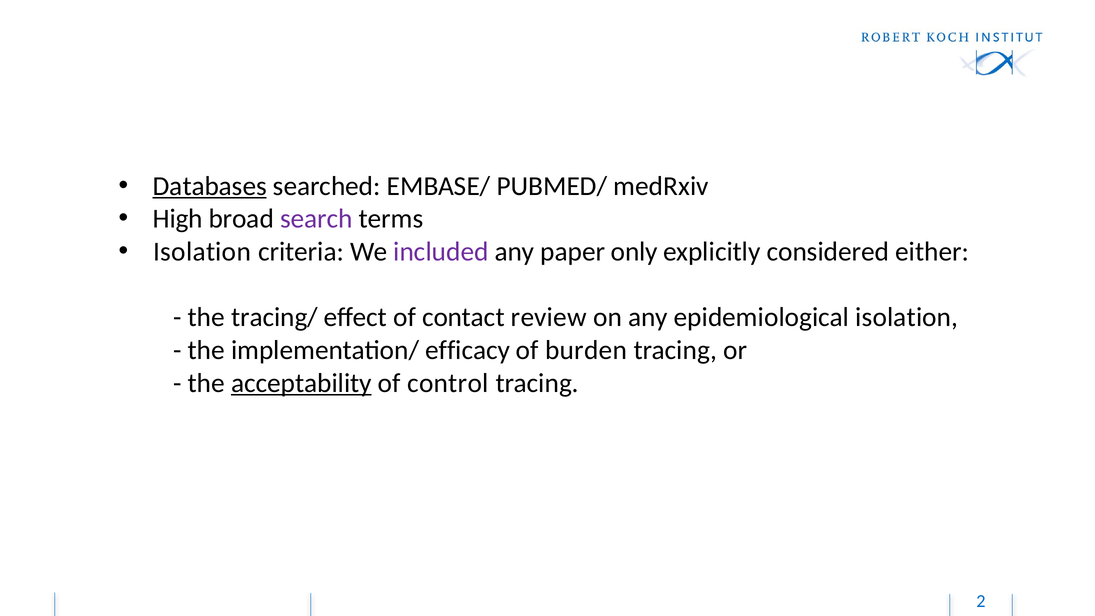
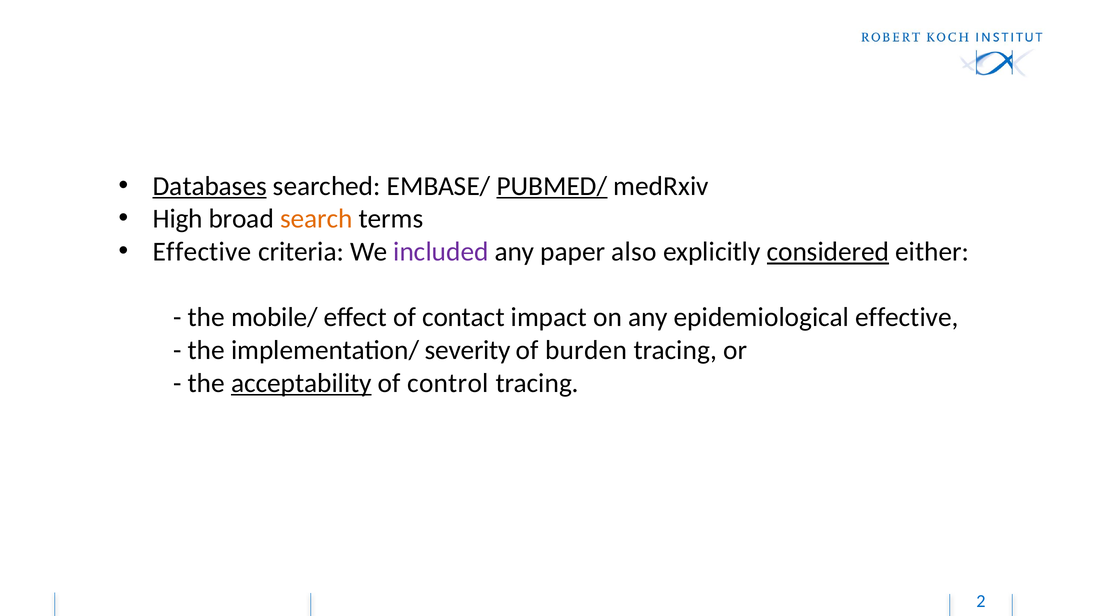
PUBMED/ underline: none -> present
search colour: purple -> orange
Isolation at (202, 252): Isolation -> Effective
only: only -> also
considered underline: none -> present
tracing/: tracing/ -> mobile/
review: review -> impact
epidemiological isolation: isolation -> effective
efficacy: efficacy -> severity
